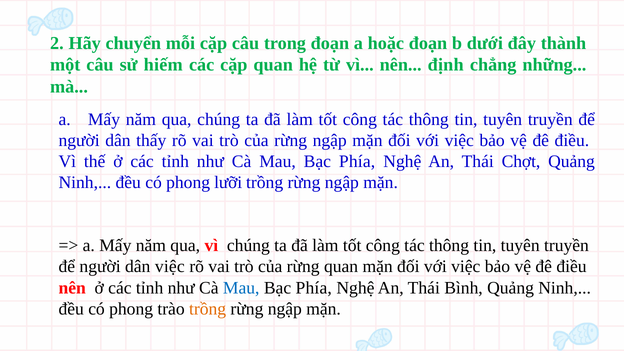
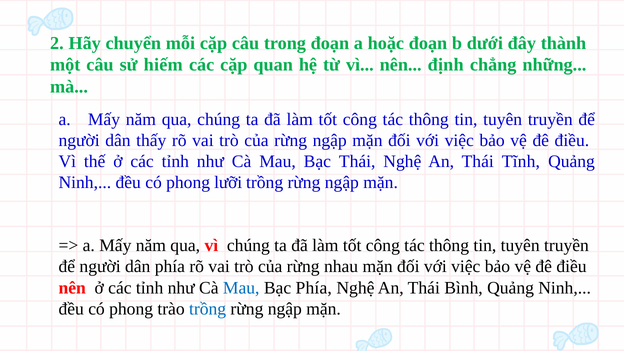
Phía at (357, 162): Phía -> Thái
Chợt: Chợt -> Tĩnh
dân việc: việc -> phía
rừng quan: quan -> nhau
trồng at (208, 309) colour: orange -> blue
